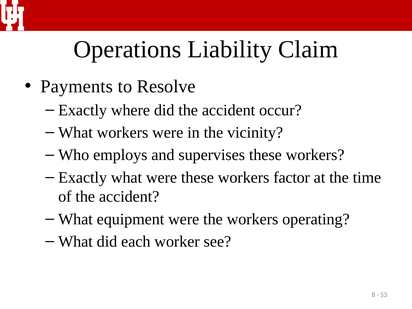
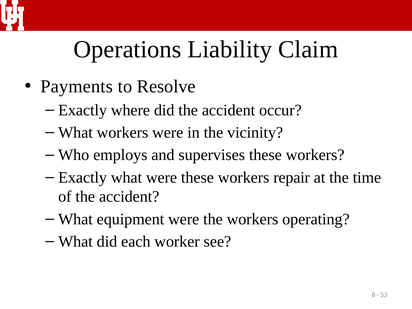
factor: factor -> repair
